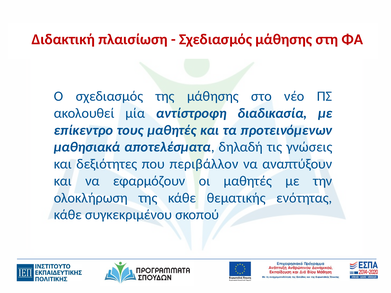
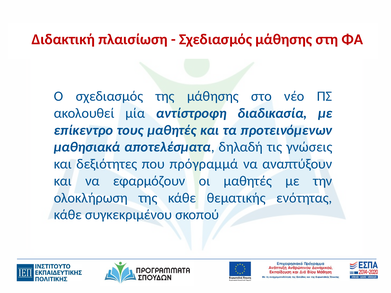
περιβάλλον: περιβάλλον -> πρόγραμμά
